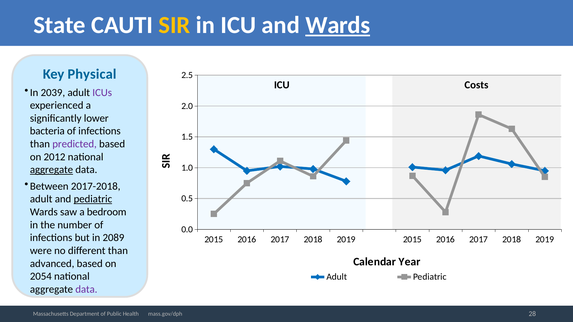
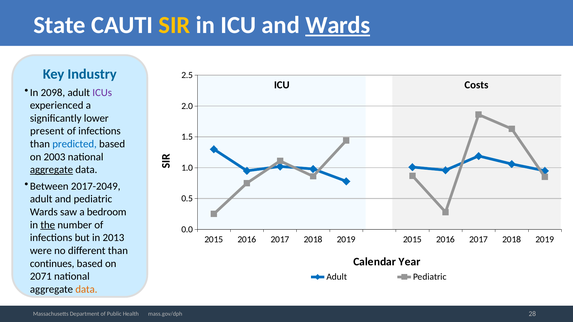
Physical: Physical -> Industry
2039: 2039 -> 2098
bacteria: bacteria -> present
predicted colour: purple -> blue
2012: 2012 -> 2003
2017-2018: 2017-2018 -> 2017-2049
pediatric at (93, 199) underline: present -> none
the underline: none -> present
2089: 2089 -> 2013
advanced: advanced -> continues
2054: 2054 -> 2071
data at (86, 290) colour: purple -> orange
